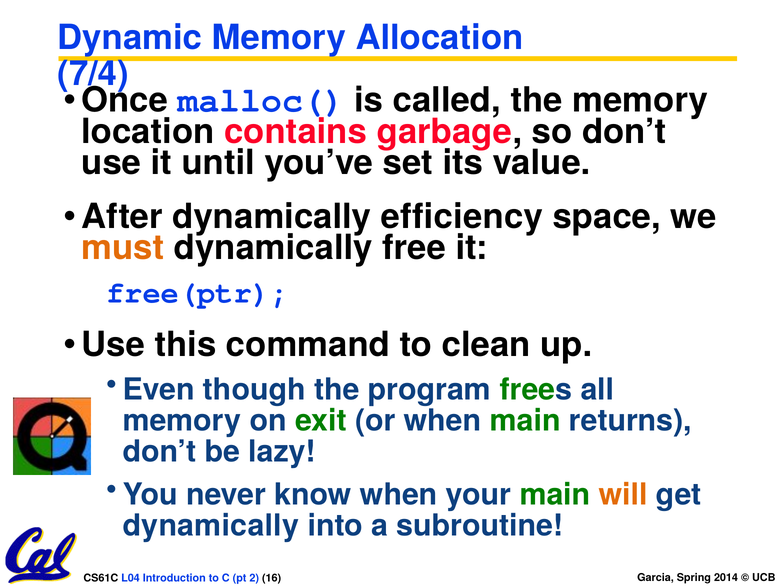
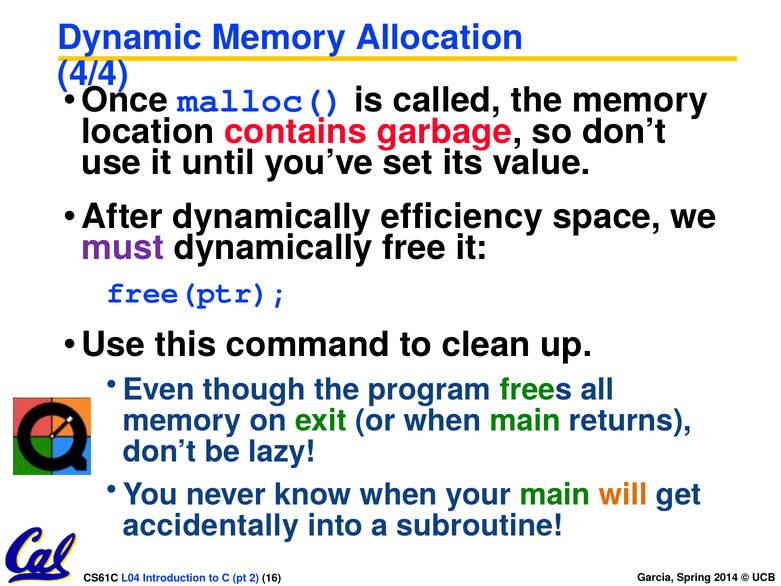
7/4: 7/4 -> 4/4
must colour: orange -> purple
dynamically at (211, 526): dynamically -> accidentally
